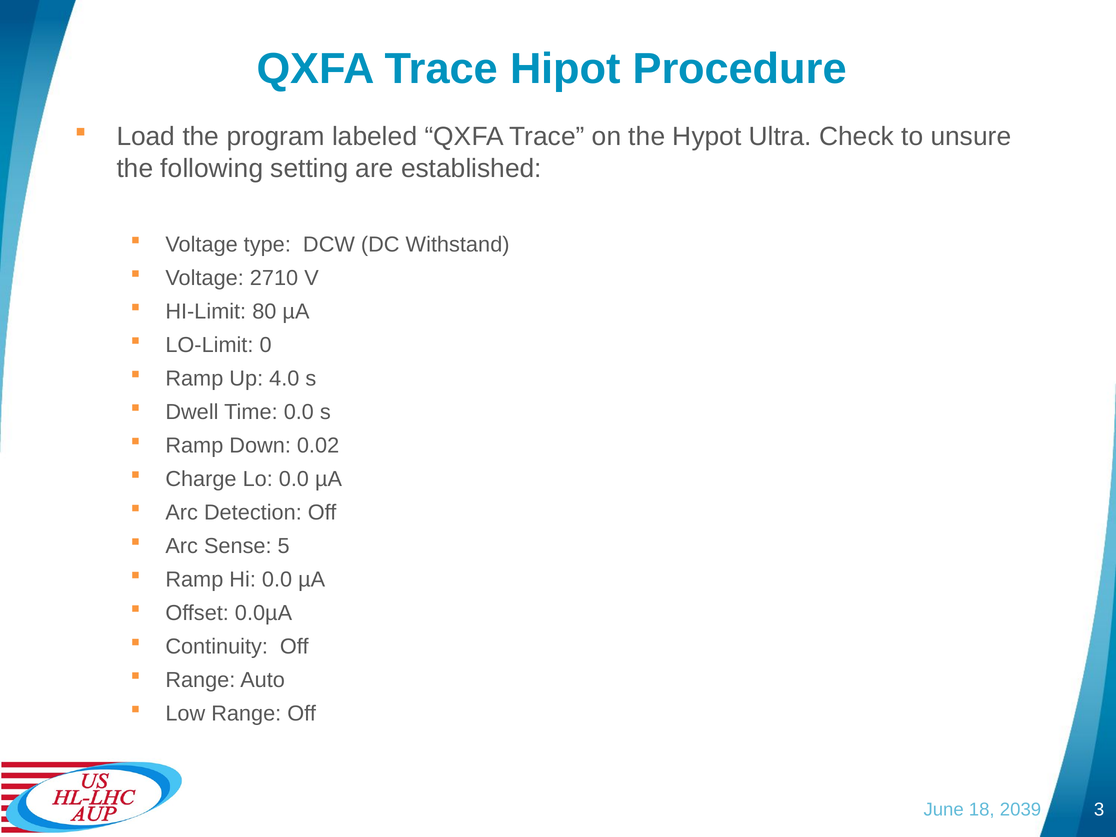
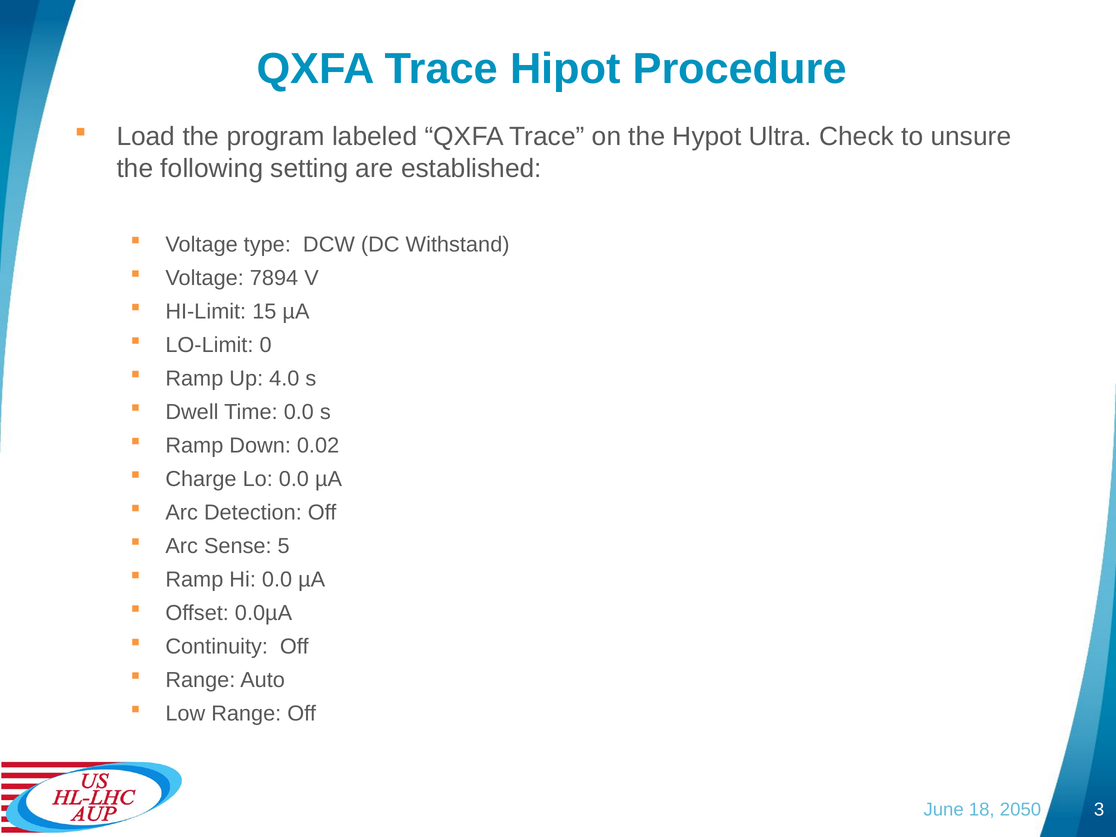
2710: 2710 -> 7894
80: 80 -> 15
2039: 2039 -> 2050
